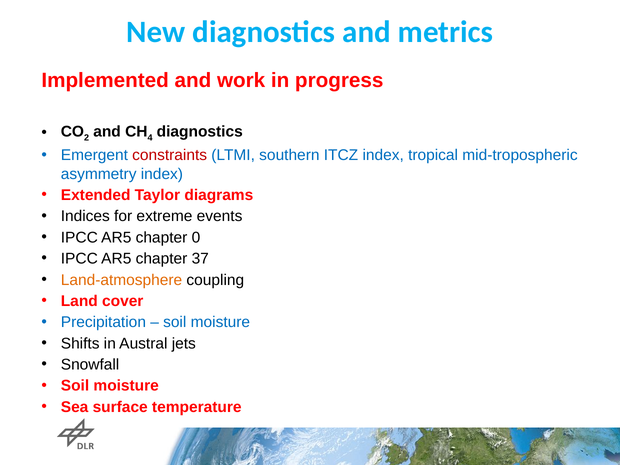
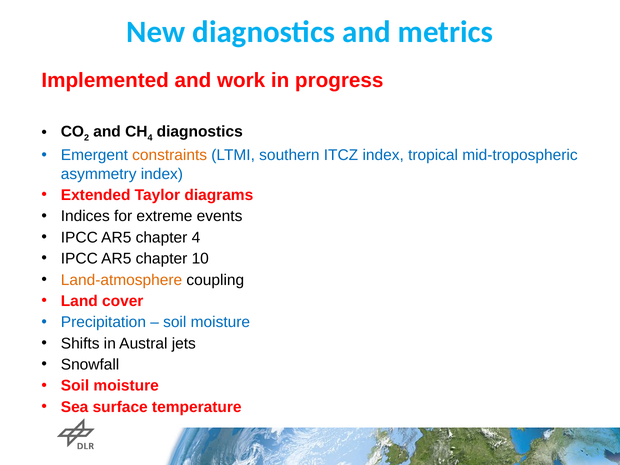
constraints colour: red -> orange
chapter 0: 0 -> 4
37: 37 -> 10
